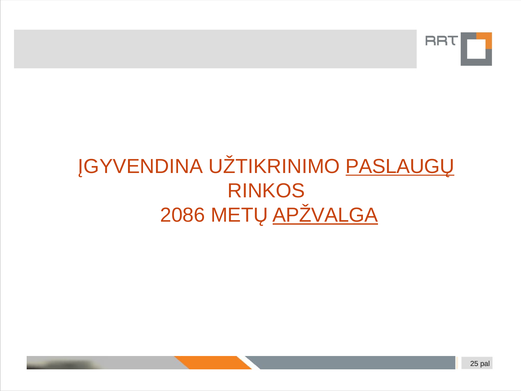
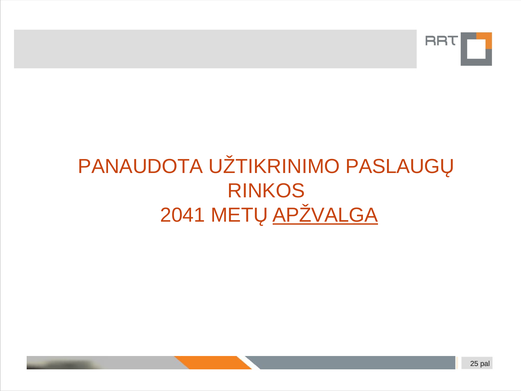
ĮGYVENDINA: ĮGYVENDINA -> PANAUDOTA
PASLAUGŲ underline: present -> none
2086: 2086 -> 2041
